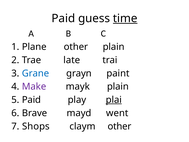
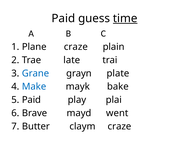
Plane other: other -> craze
paint: paint -> plate
Make colour: purple -> blue
mayk plain: plain -> bake
plai underline: present -> none
Shops: Shops -> Butter
claym other: other -> craze
